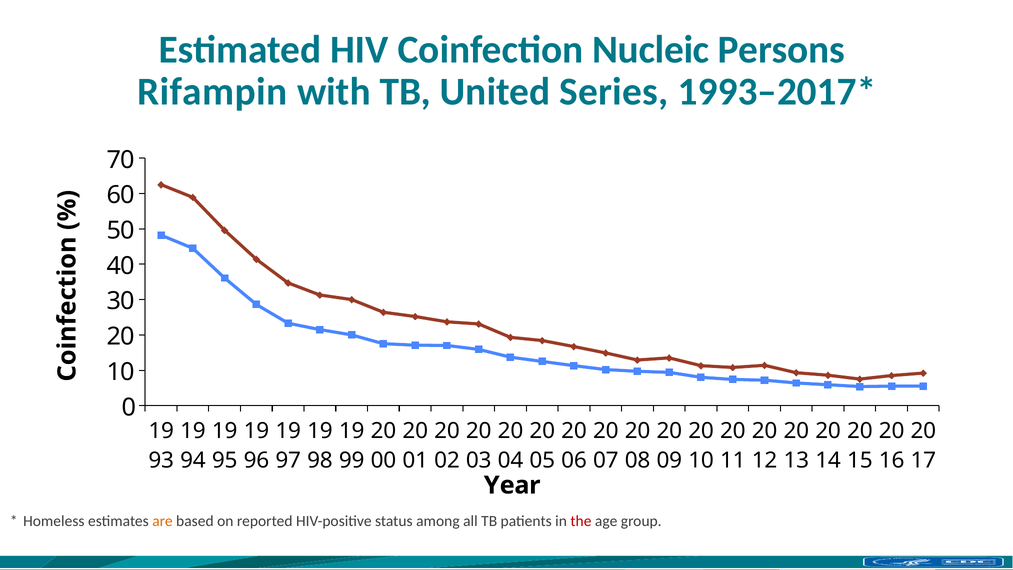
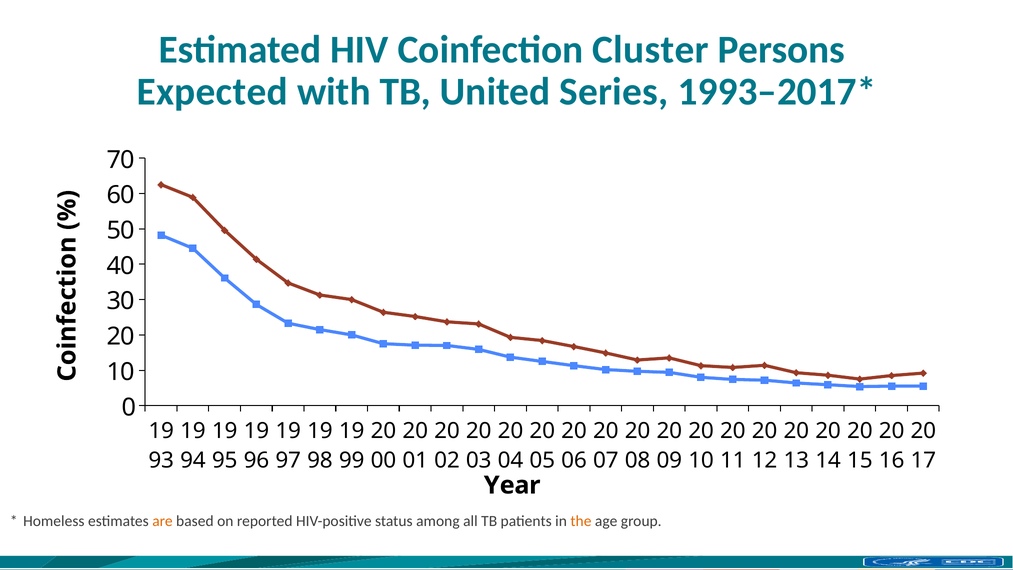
Nucleic: Nucleic -> Cluster
Rifampin: Rifampin -> Expected
the colour: red -> orange
